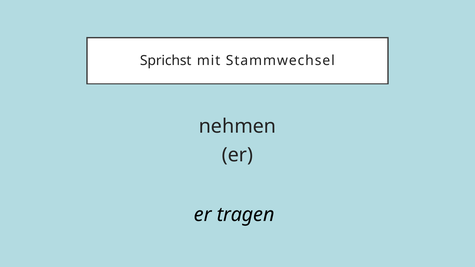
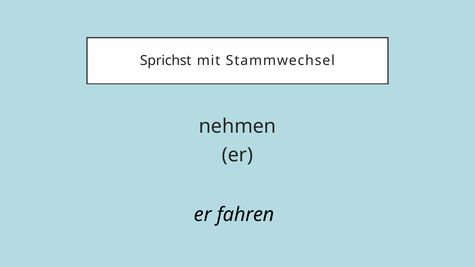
tragen: tragen -> fahren
